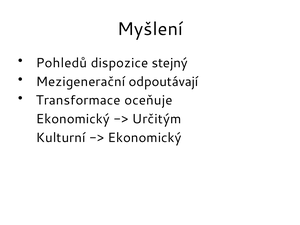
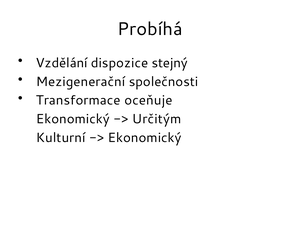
Myšlení: Myšlení -> Probíhá
Pohledů: Pohledů -> Vzdělání
odpoutávají: odpoutávají -> společnosti
